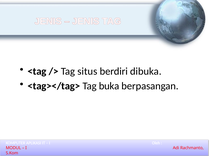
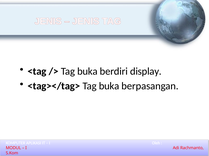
situs at (87, 71): situs -> buka
dibuka: dibuka -> display
